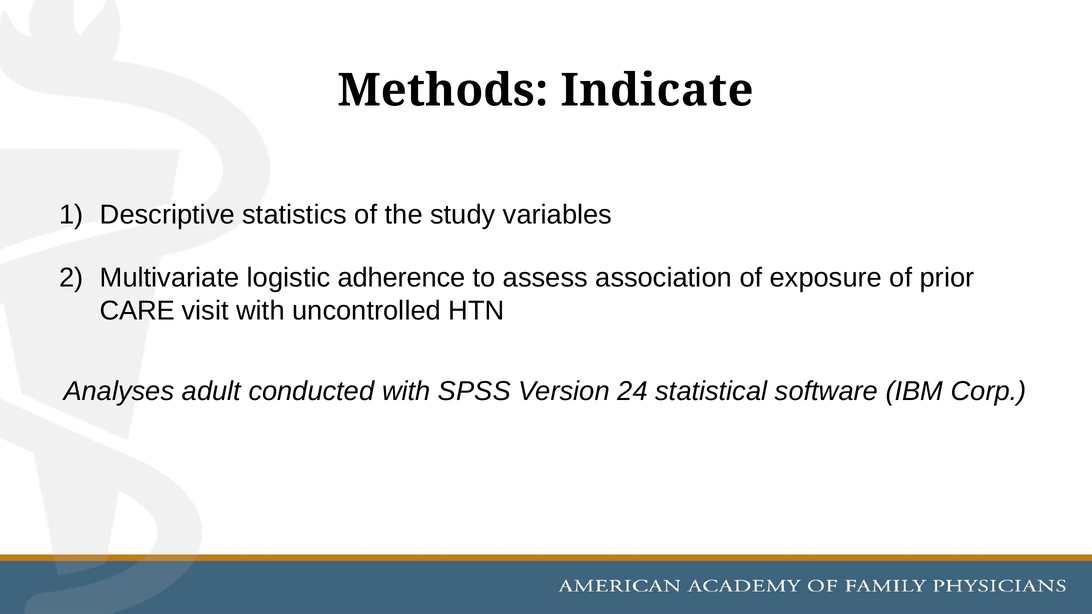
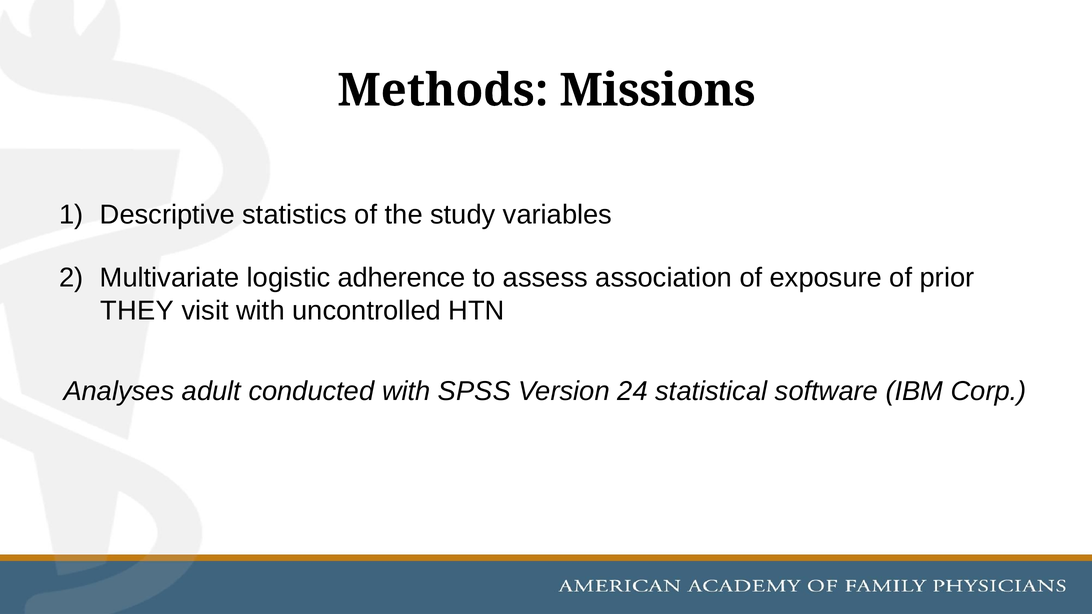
Indicate: Indicate -> Missions
CARE: CARE -> THEY
